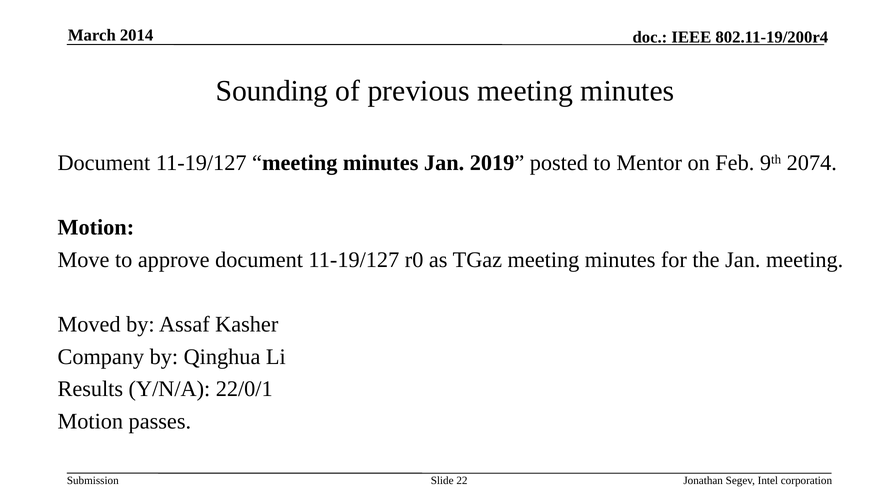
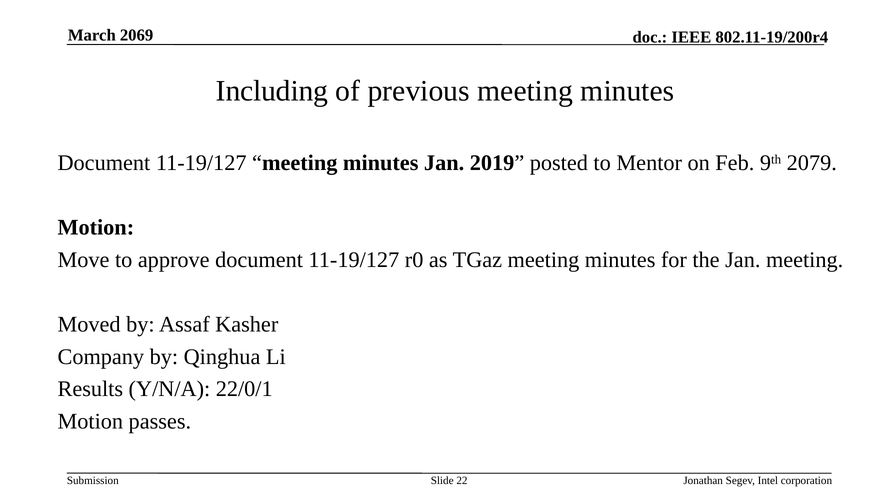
2014: 2014 -> 2069
Sounding: Sounding -> Including
2074: 2074 -> 2079
